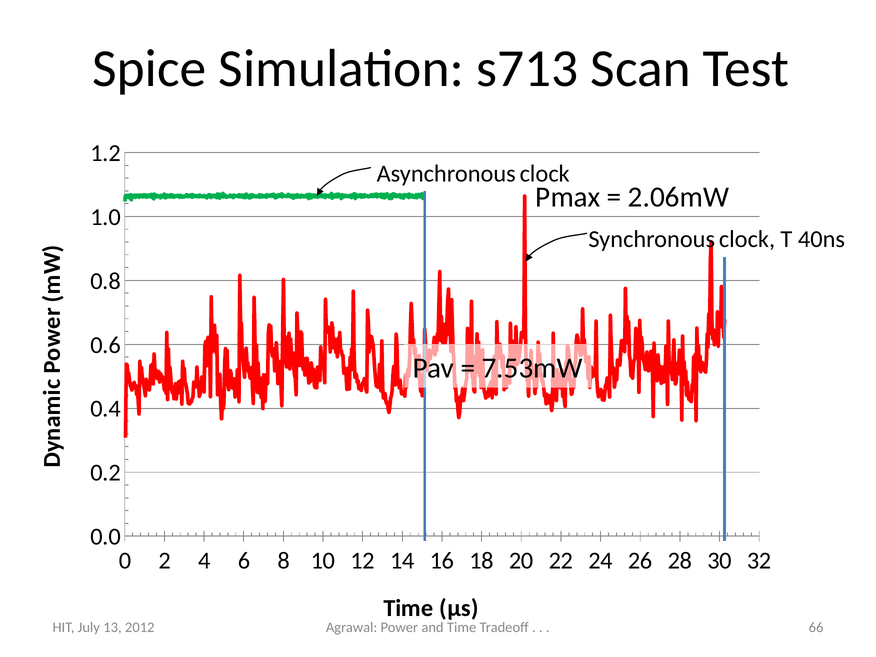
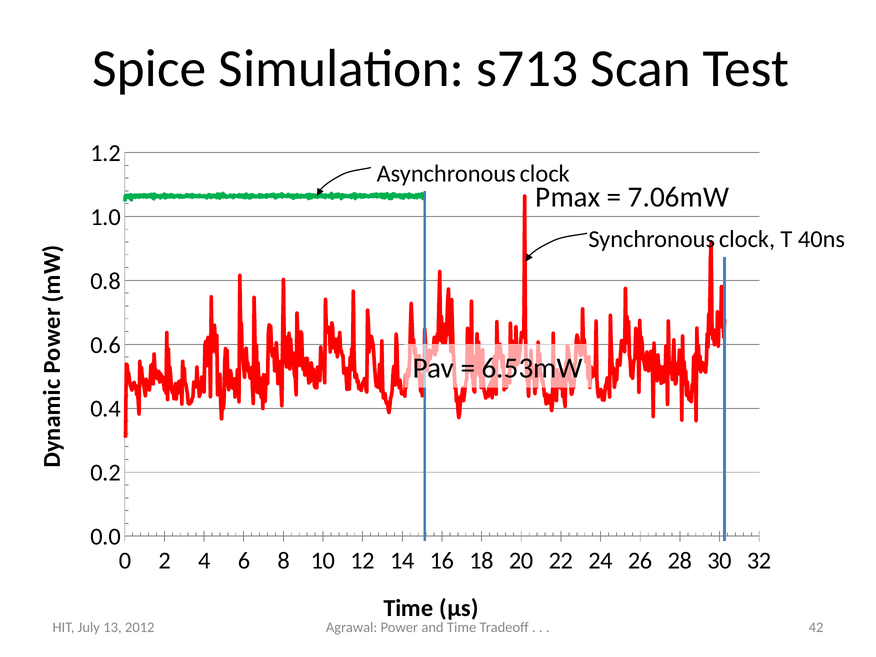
2.06mW: 2.06mW -> 7.06mW
7.53mW: 7.53mW -> 6.53mW
66: 66 -> 42
